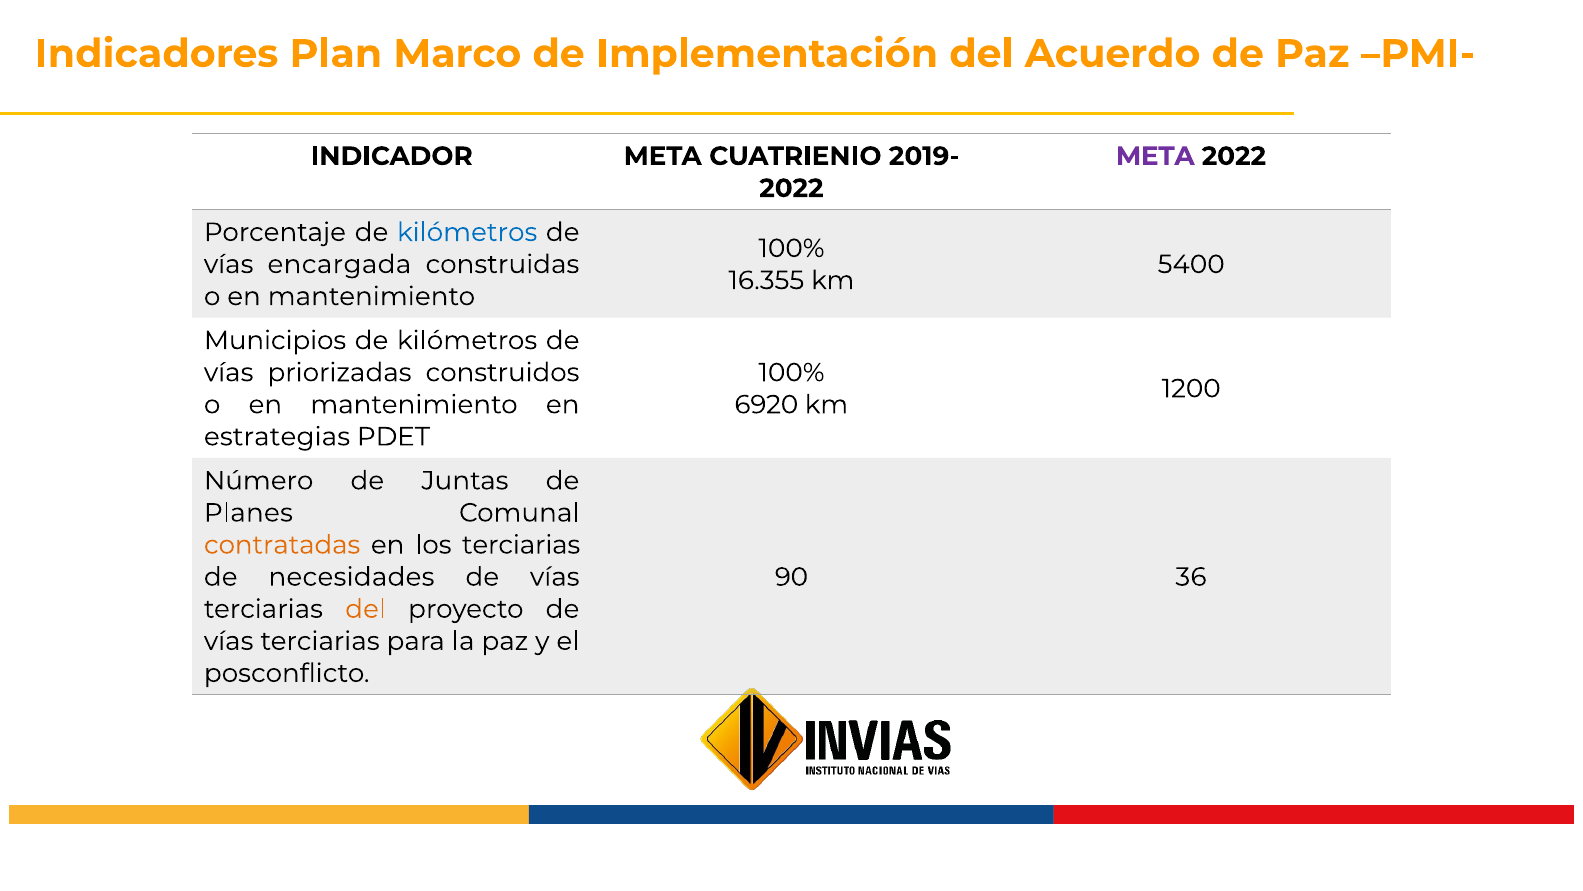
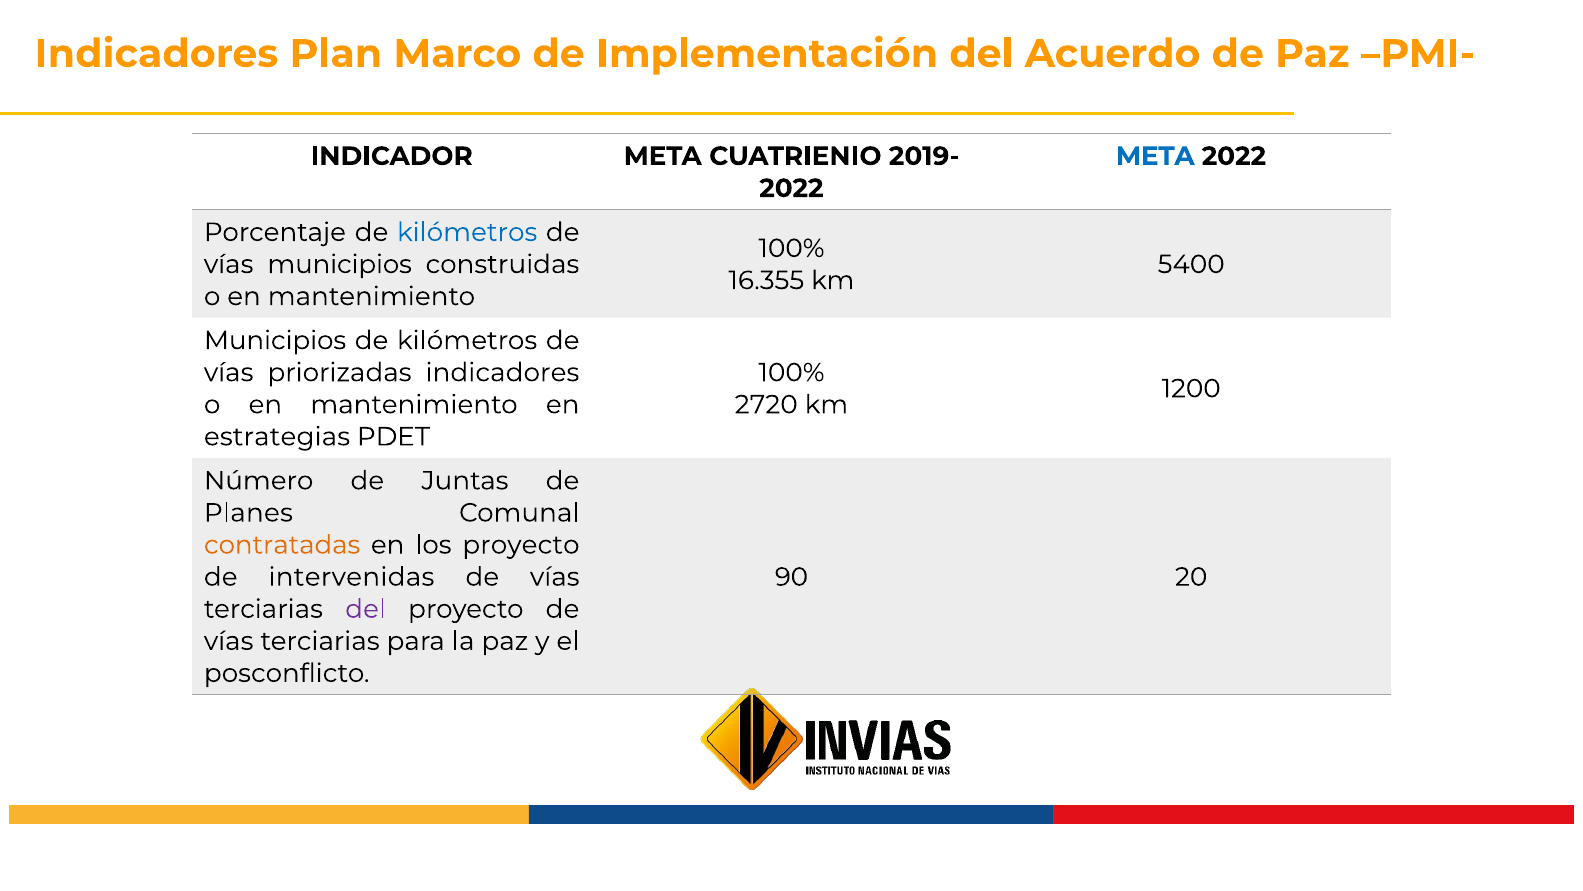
META at (1155, 156) colour: purple -> blue
vías encargada: encargada -> municipios
priorizadas construidos: construidos -> indicadores
6920: 6920 -> 2720
los terciarias: terciarias -> proyecto
necesidades: necesidades -> intervenidas
36: 36 -> 20
del at (366, 609) colour: orange -> purple
